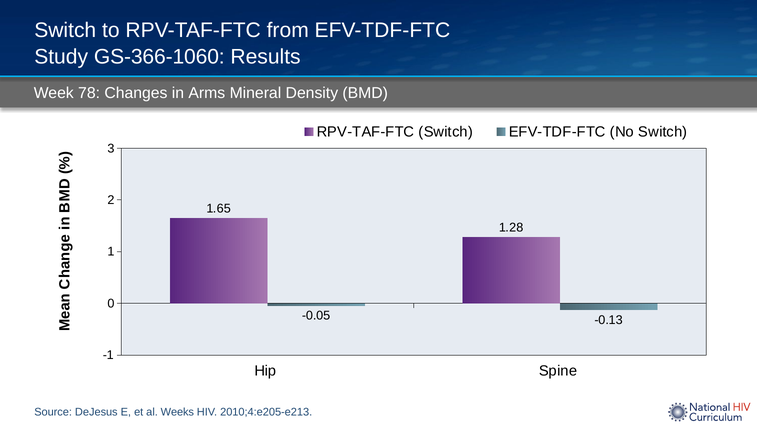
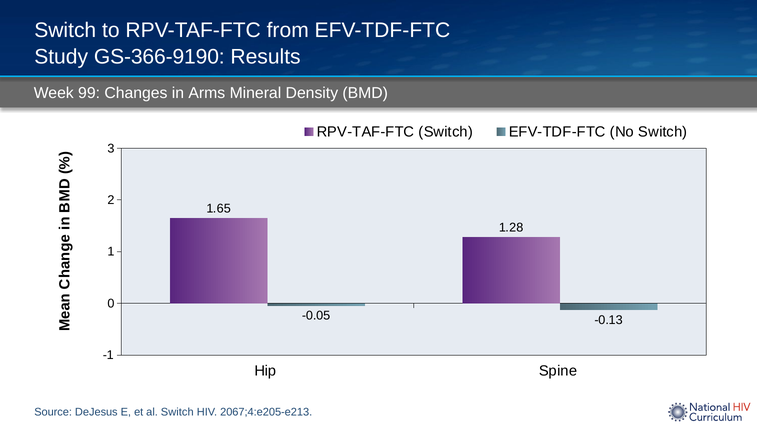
GS-366-1060: GS-366-1060 -> GS-366-9190
78: 78 -> 99
al Weeks: Weeks -> Switch
2010;4:e205-e213: 2010;4:e205-e213 -> 2067;4:e205-e213
